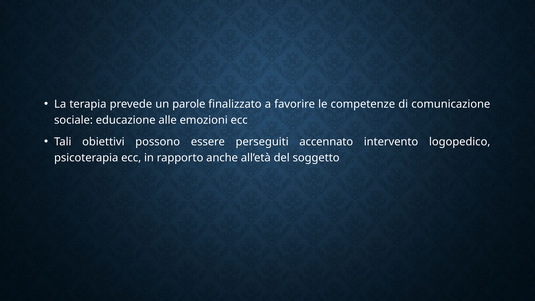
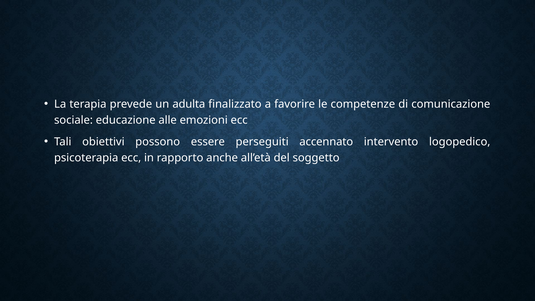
parole: parole -> adulta
